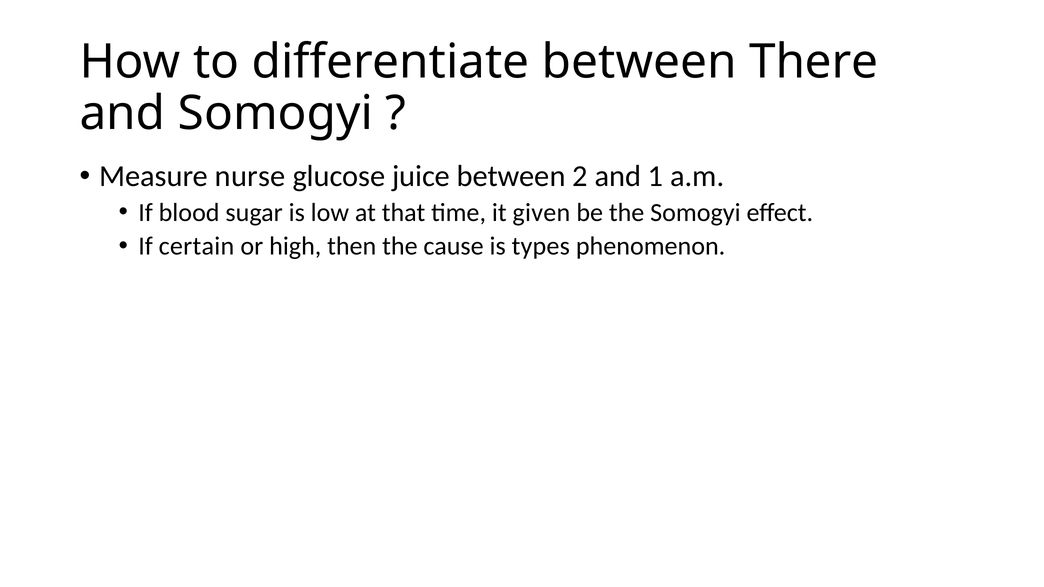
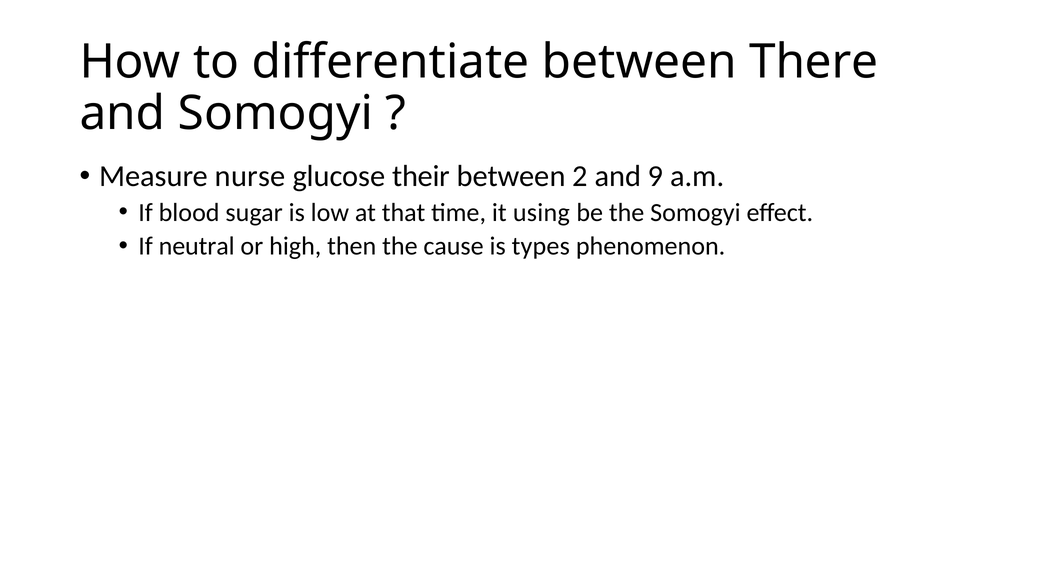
juice: juice -> their
1: 1 -> 9
given: given -> using
certain: certain -> neutral
